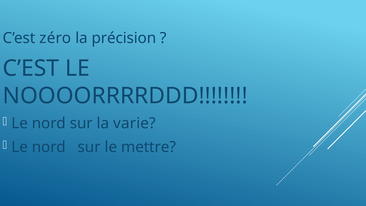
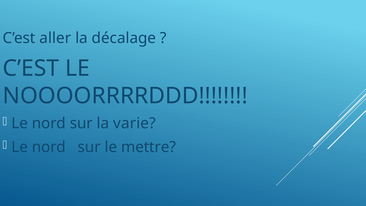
zéro: zéro -> aller
précision: précision -> décalage
